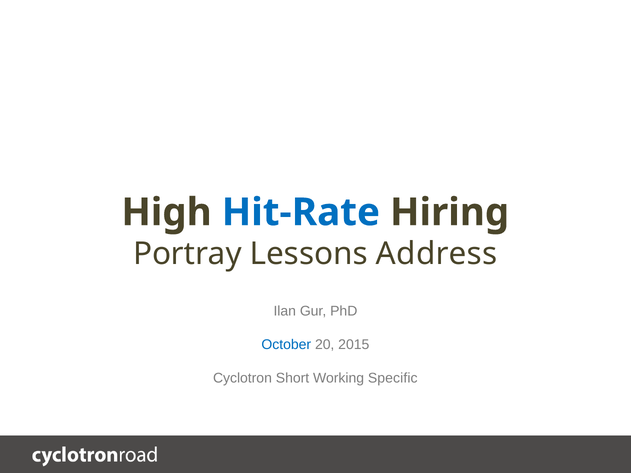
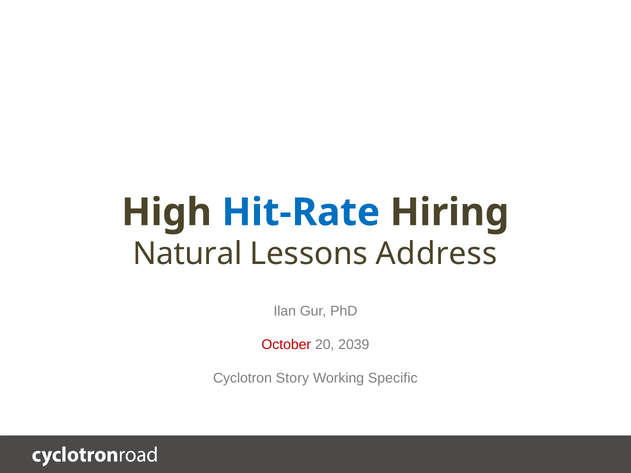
Portray: Portray -> Natural
October colour: blue -> red
2015: 2015 -> 2039
Short: Short -> Story
